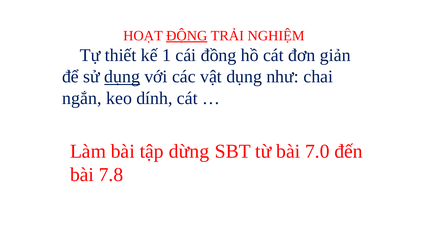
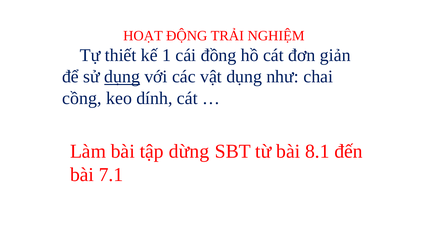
ĐỘNG underline: present -> none
ngắn: ngắn -> cồng
7.0: 7.0 -> 8.1
7.8: 7.8 -> 7.1
